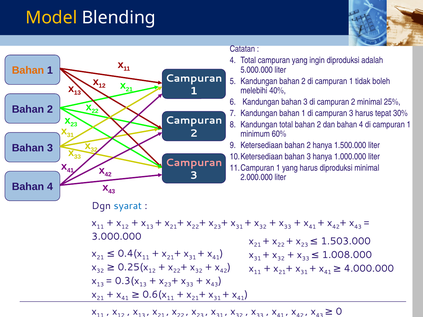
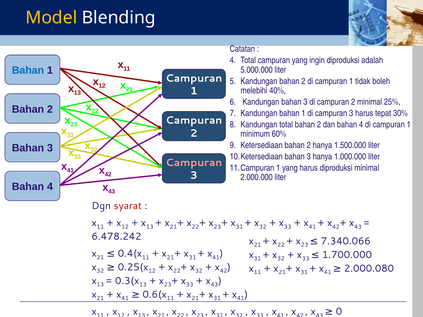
Bahan at (28, 71) colour: orange -> blue
syarat colour: blue -> red
3.000.000: 3.000.000 -> 6.478.242
1.503.000: 1.503.000 -> 7.340.066
1.008.000: 1.008.000 -> 1.700.000
4.000.000: 4.000.000 -> 2.000.080
